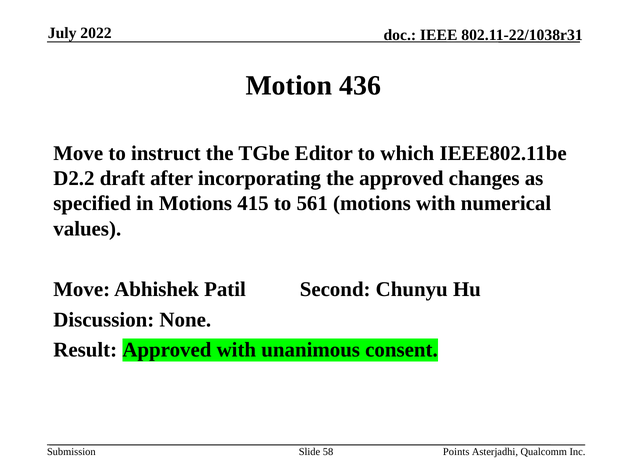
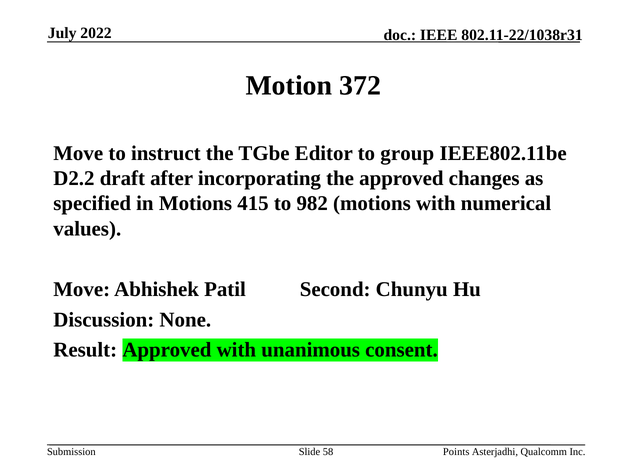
436: 436 -> 372
which: which -> group
561: 561 -> 982
